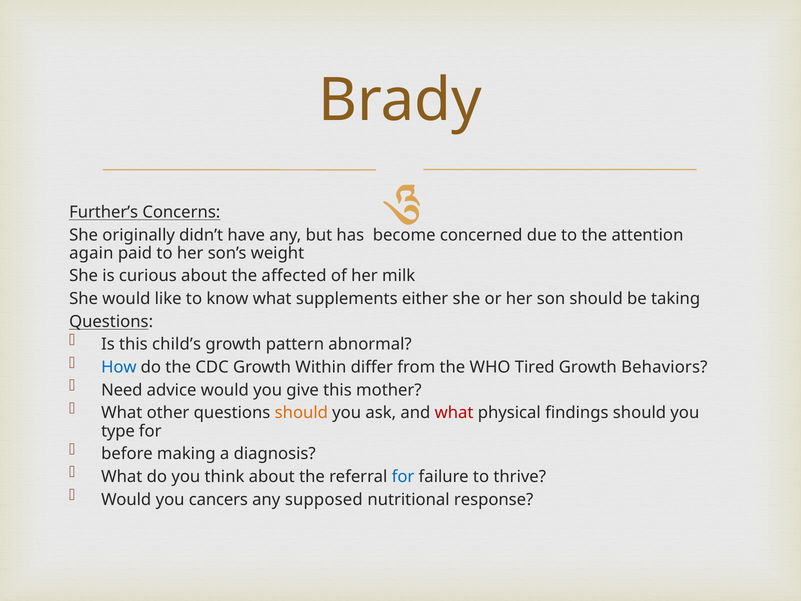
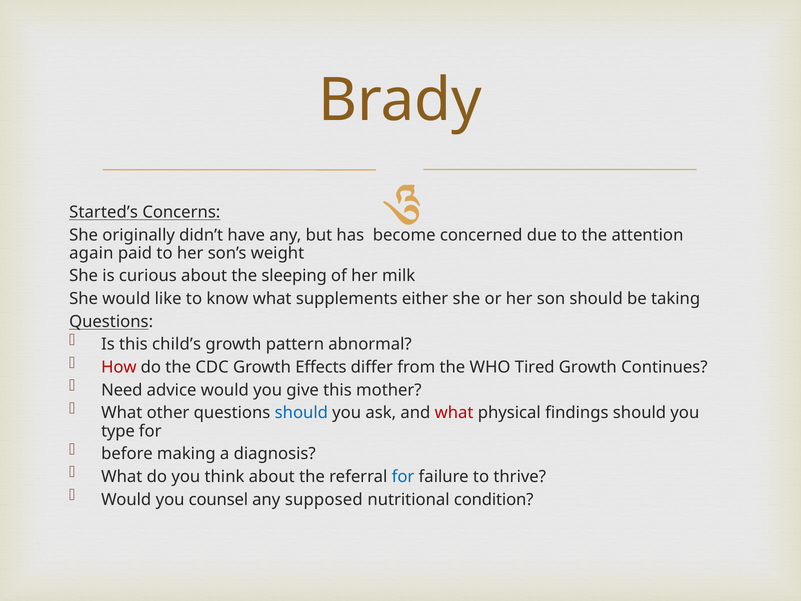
Further’s: Further’s -> Started’s
affected: affected -> sleeping
How colour: blue -> red
Within: Within -> Effects
Behaviors: Behaviors -> Continues
should at (301, 413) colour: orange -> blue
cancers: cancers -> counsel
response: response -> condition
